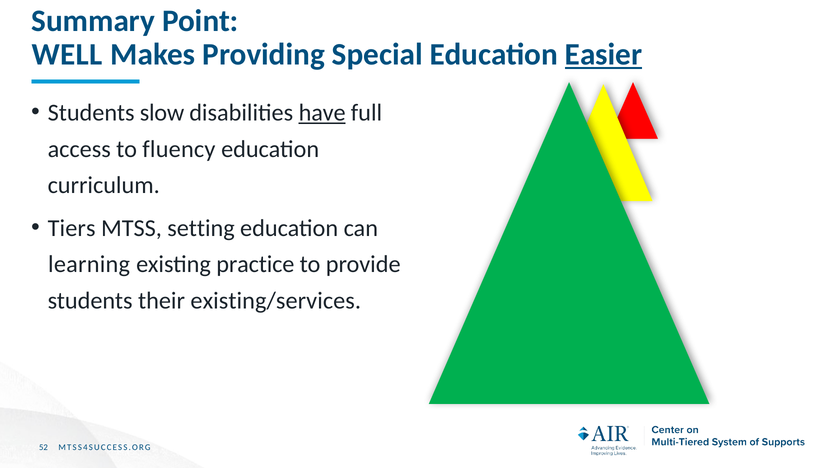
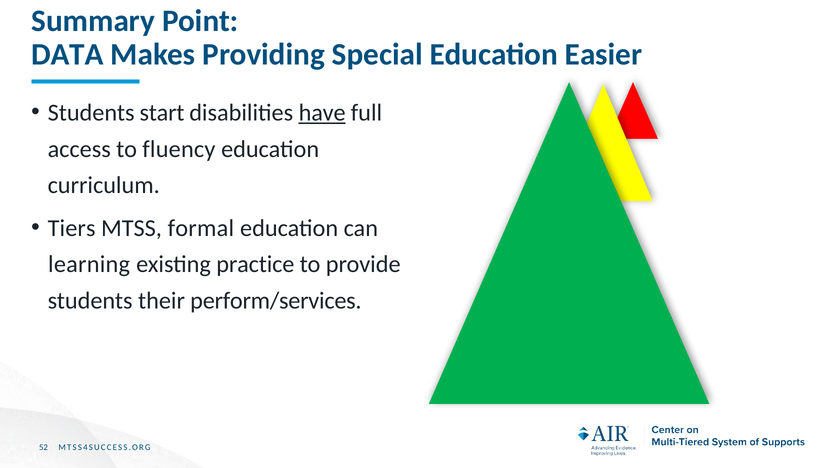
WELL: WELL -> DATA
Easier underline: present -> none
slow: slow -> start
setting: setting -> formal
existing/services: existing/services -> perform/services
